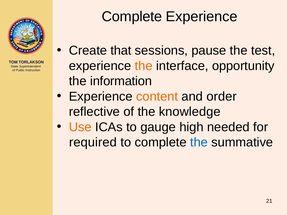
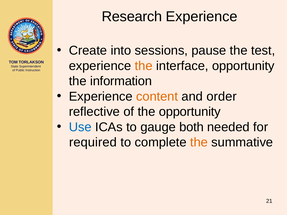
Complete at (132, 17): Complete -> Research
that: that -> into
the knowledge: knowledge -> opportunity
Use colour: orange -> blue
high: high -> both
the at (199, 142) colour: blue -> orange
